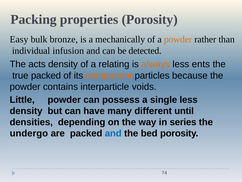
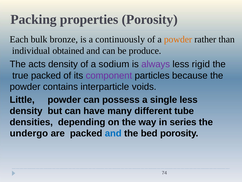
Easy: Easy -> Each
mechanically: mechanically -> continuously
infusion: infusion -> obtained
detected: detected -> produce
relating: relating -> sodium
always colour: orange -> purple
ents: ents -> rigid
component colour: orange -> purple
until: until -> tube
